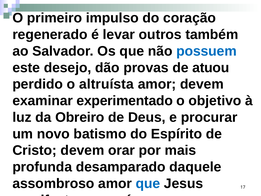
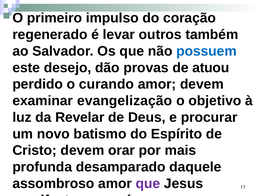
altruísta: altruísta -> curando
experimentado: experimentado -> evangelização
Obreiro: Obreiro -> Revelar
que at (148, 183) colour: blue -> purple
